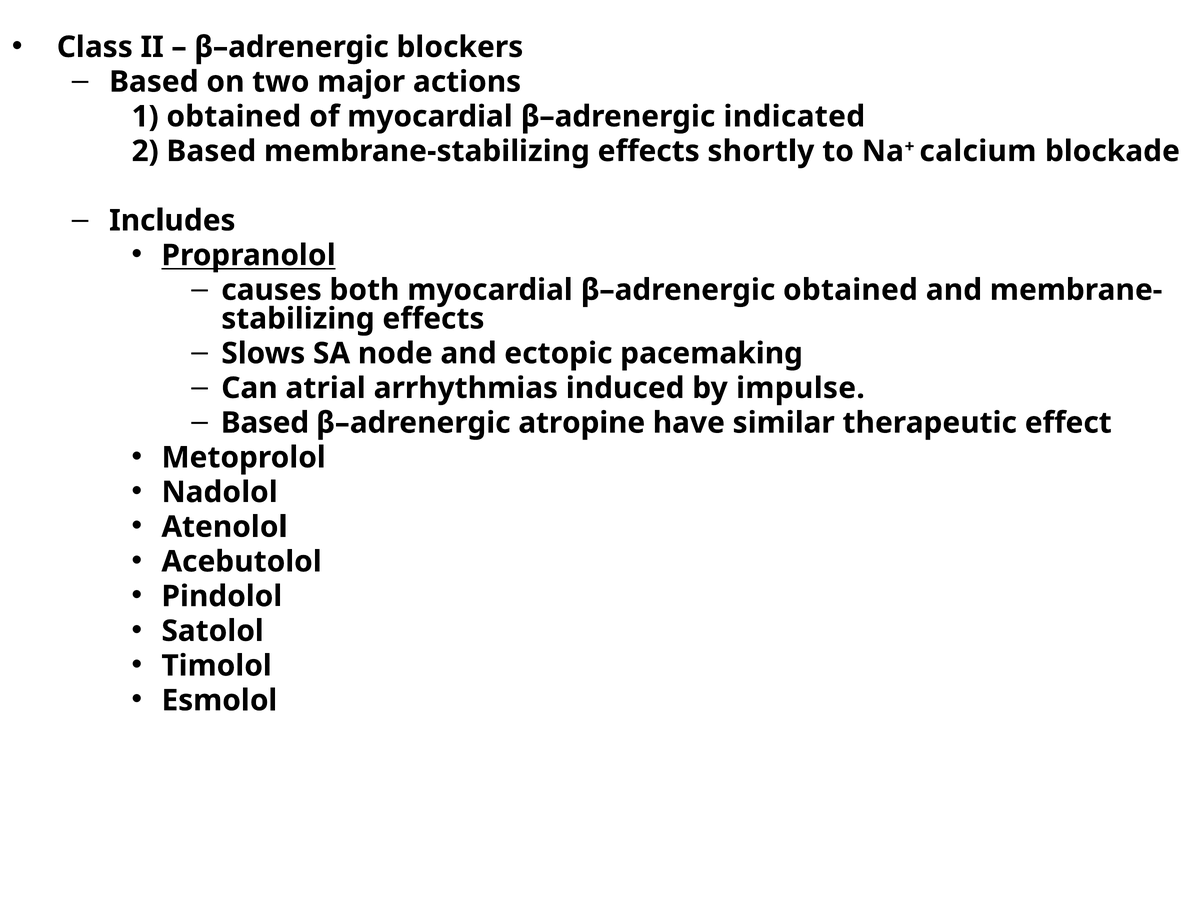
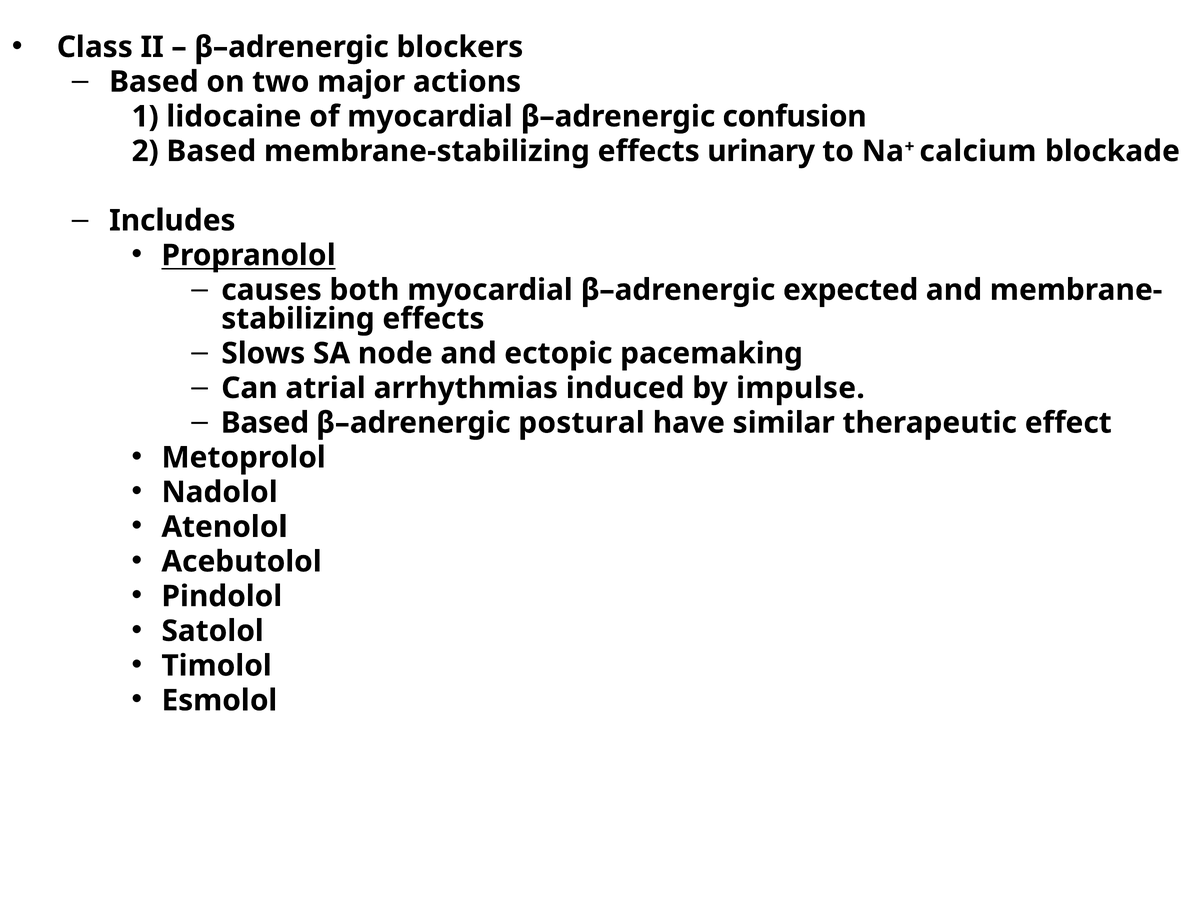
1 obtained: obtained -> lidocaine
indicated: indicated -> confusion
shortly: shortly -> urinary
β–adrenergic obtained: obtained -> expected
atropine: atropine -> postural
